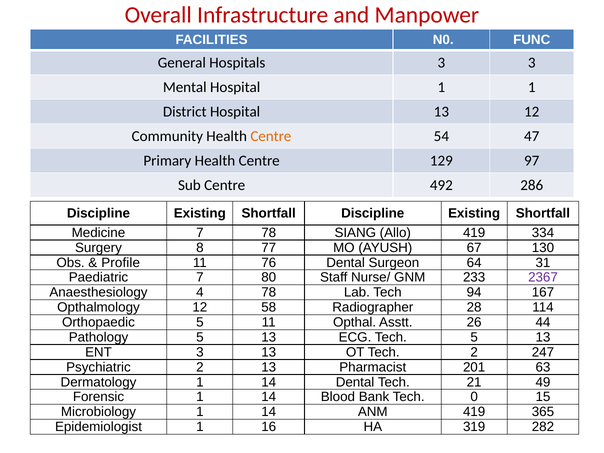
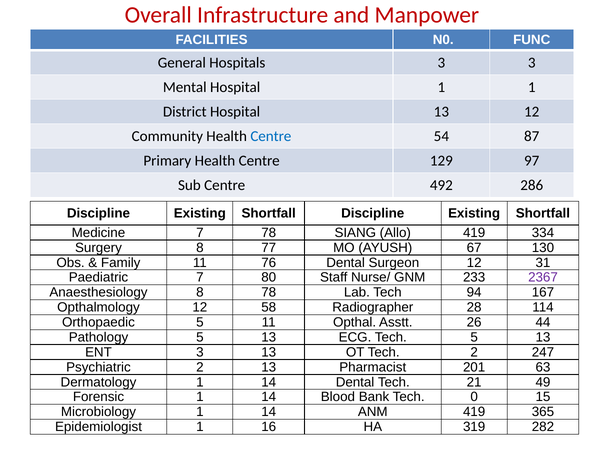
Centre at (271, 136) colour: orange -> blue
47: 47 -> 87
Profile: Profile -> Family
Surgeon 64: 64 -> 12
Anaesthesiology 4: 4 -> 8
